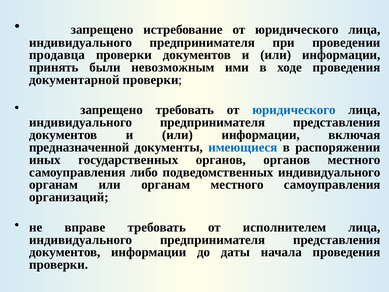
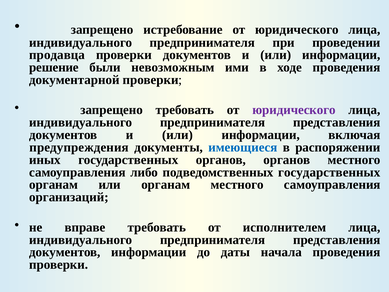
принять: принять -> решение
юридического at (294, 110) colour: blue -> purple
предназначенной: предназначенной -> предупреждения
подведомственных индивидуального: индивидуального -> государственных
